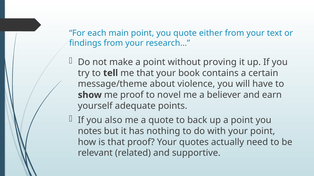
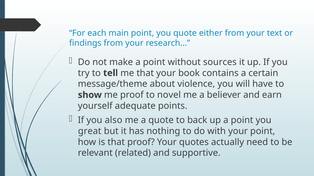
proving: proving -> sources
notes: notes -> great
